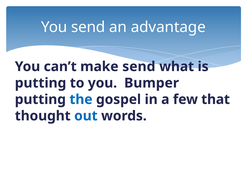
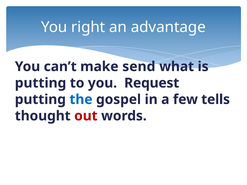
You send: send -> right
Bumper: Bumper -> Request
that: that -> tells
out colour: blue -> red
